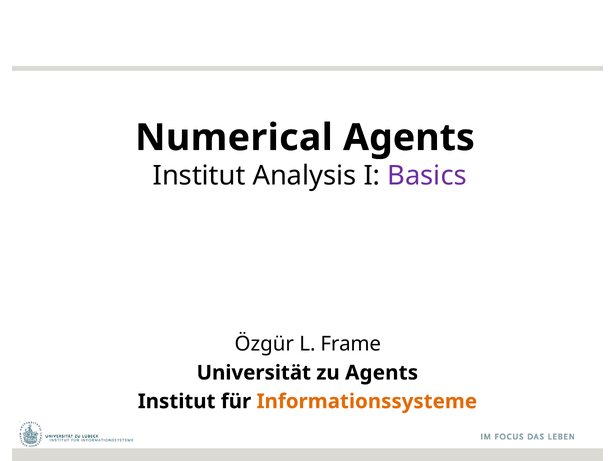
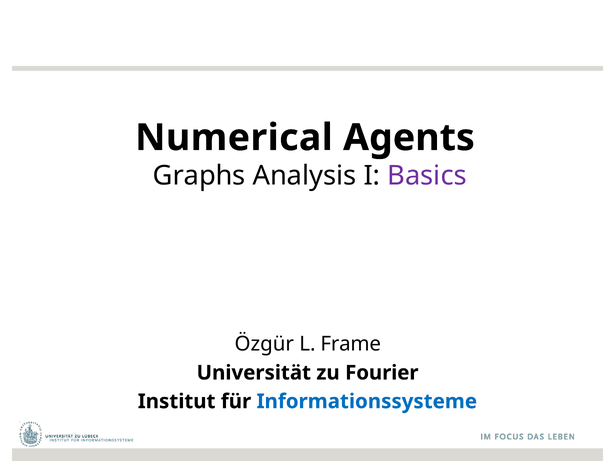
Institut at (199, 176): Institut -> Graphs
zu Agents: Agents -> Fourier
Informationssysteme colour: orange -> blue
